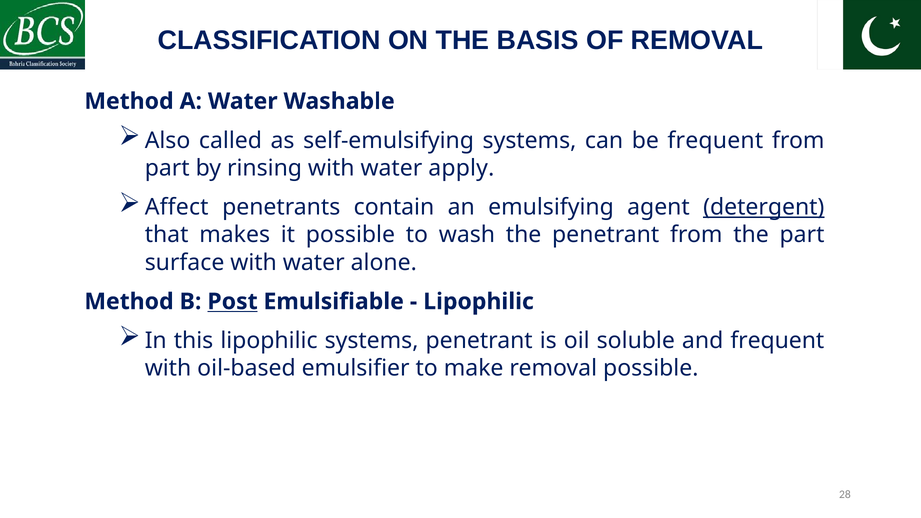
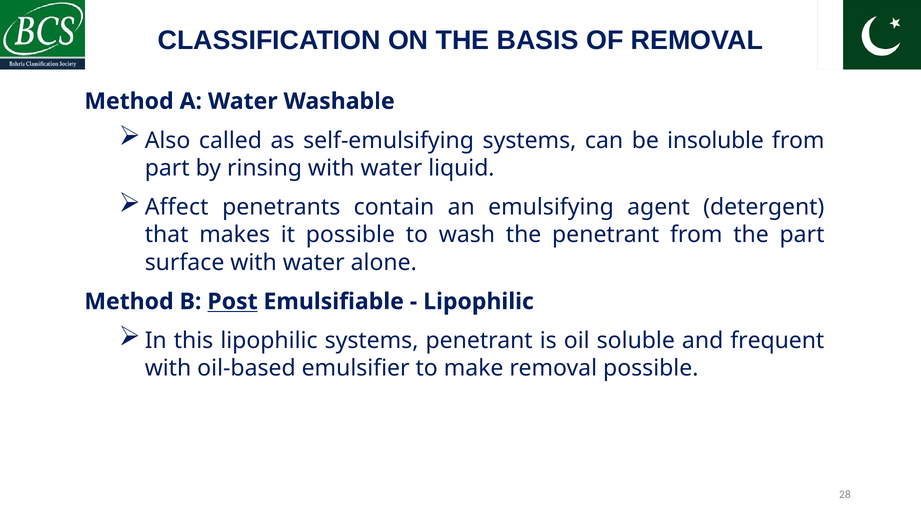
be frequent: frequent -> insoluble
apply: apply -> liquid
detergent underline: present -> none
